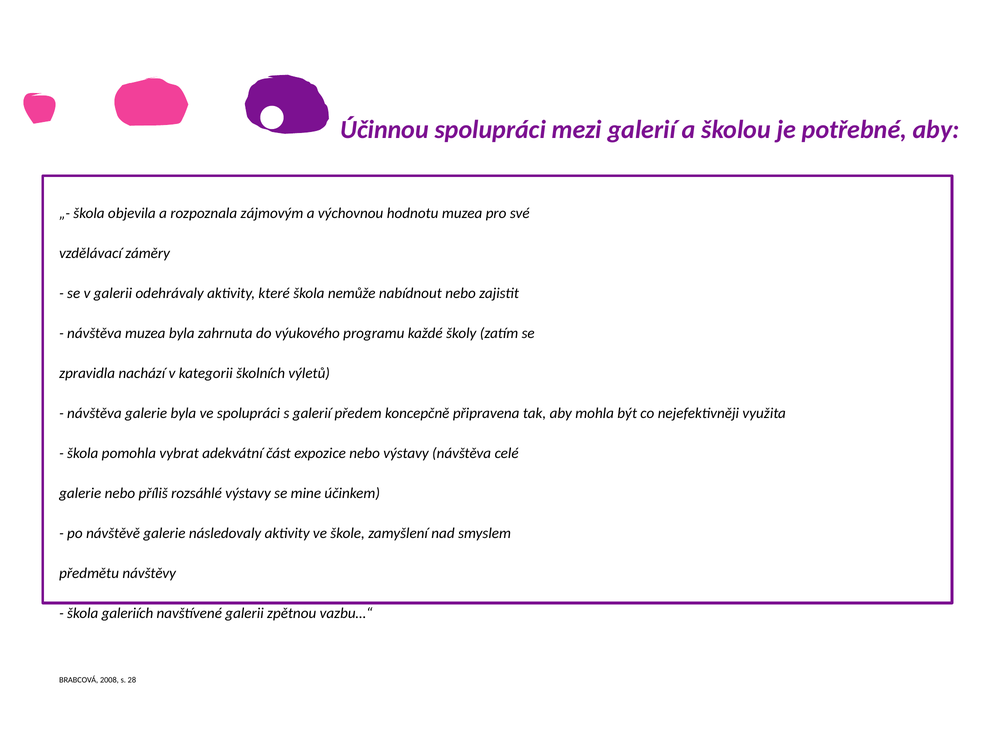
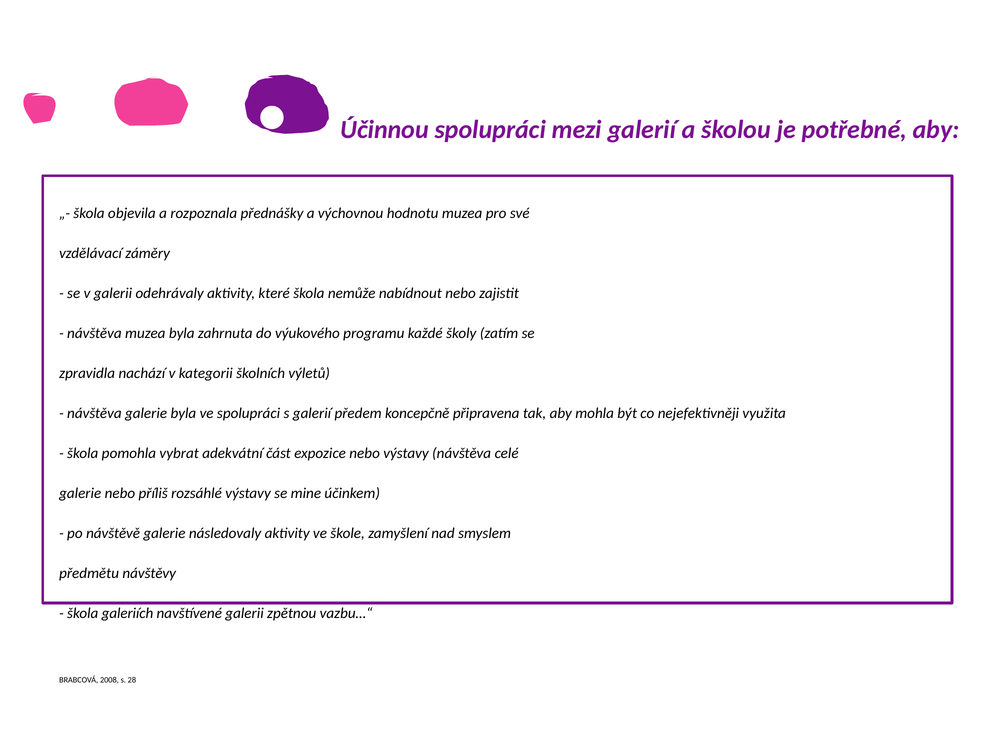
zájmovým: zájmovým -> přednášky
